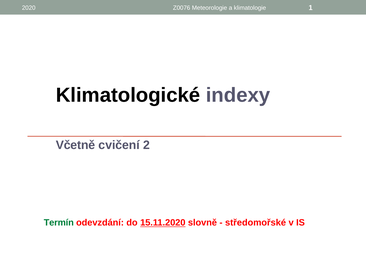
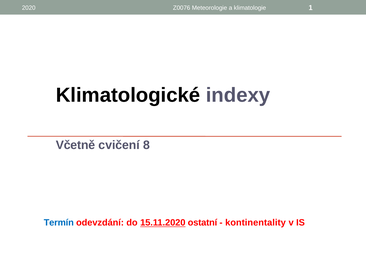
2: 2 -> 8
Termín colour: green -> blue
slovně: slovně -> ostatní
středomořské: středomořské -> kontinentality
